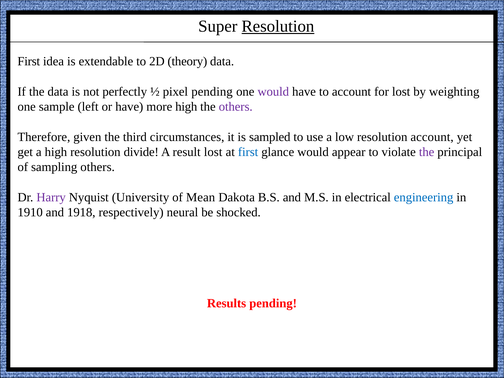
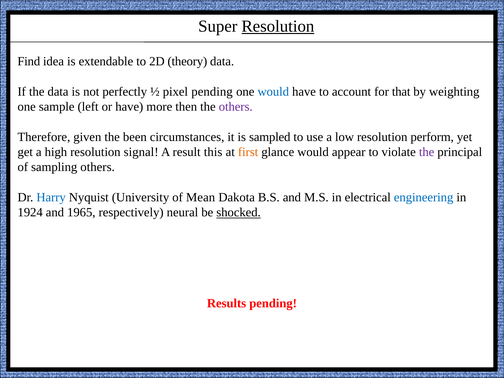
First at (29, 61): First -> Find
would at (273, 92) colour: purple -> blue
for lost: lost -> that
more high: high -> then
third: third -> been
resolution account: account -> perform
divide: divide -> signal
result lost: lost -> this
first at (248, 152) colour: blue -> orange
Harry colour: purple -> blue
1910: 1910 -> 1924
1918: 1918 -> 1965
shocked underline: none -> present
